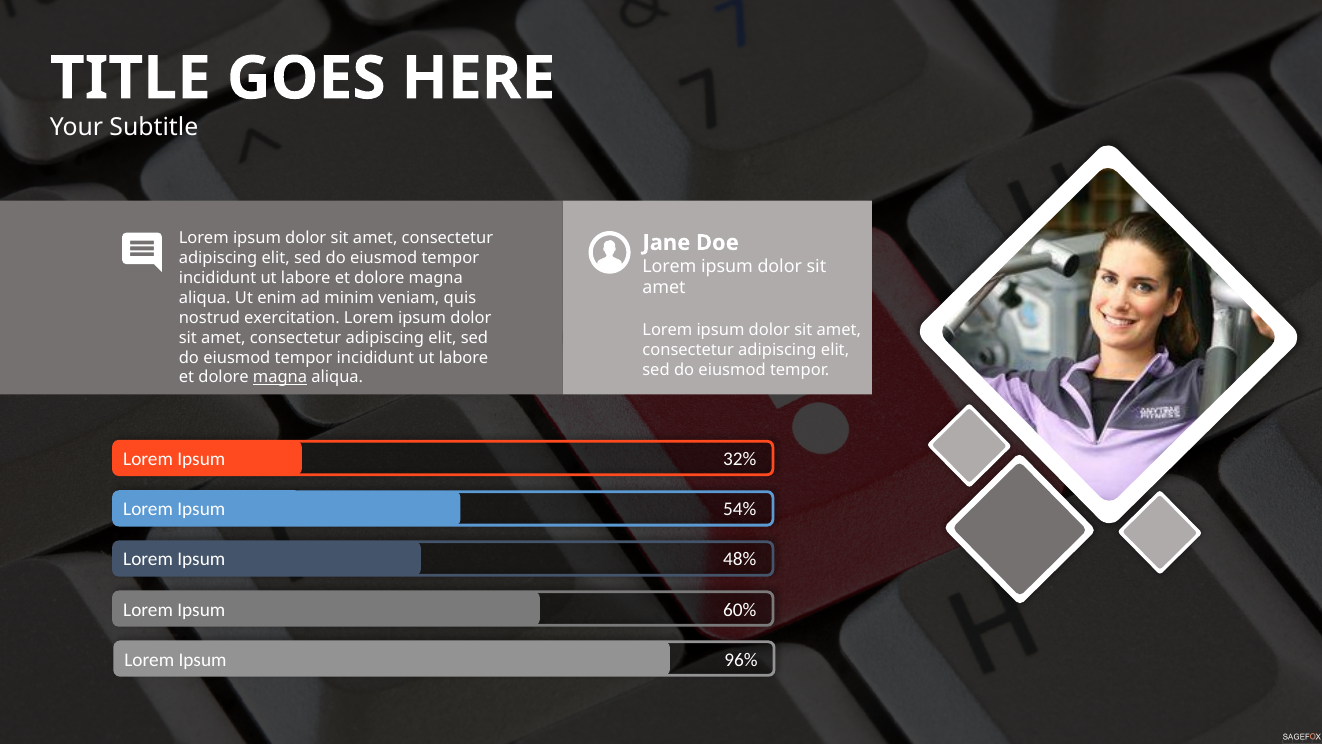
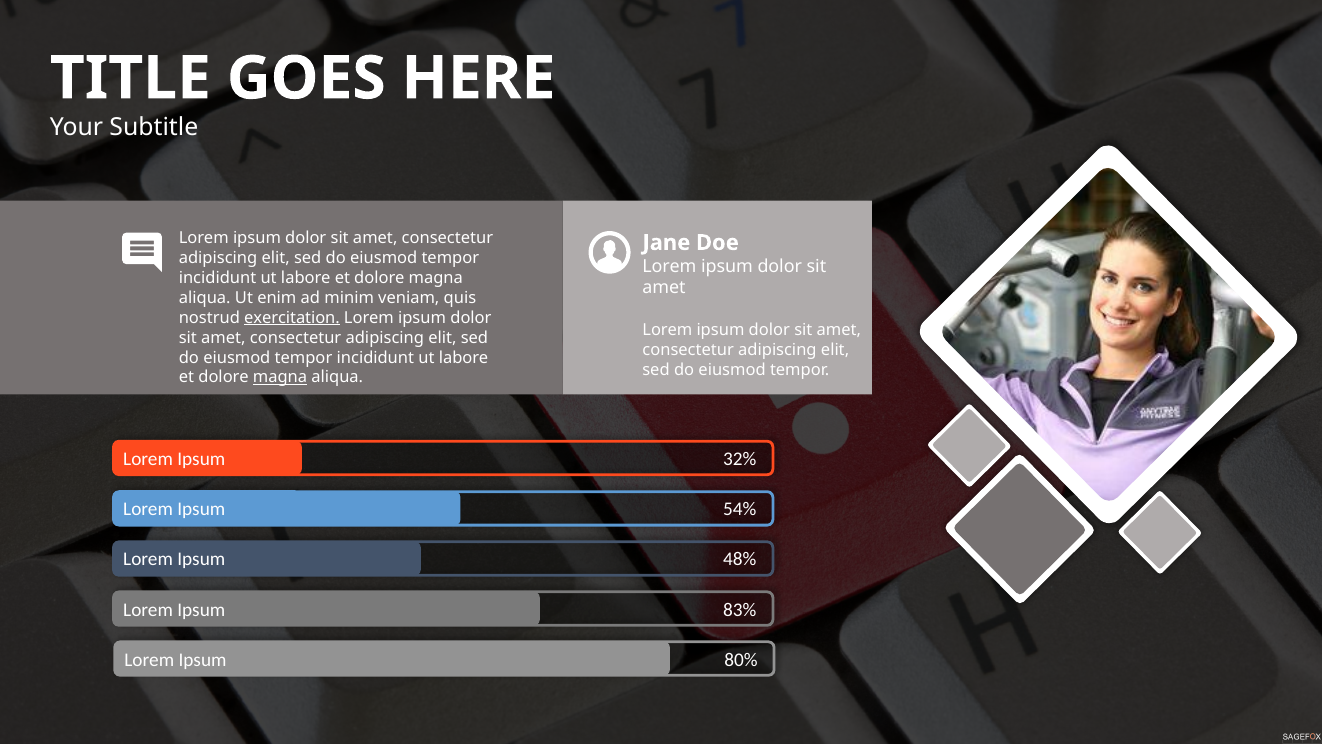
exercitation underline: none -> present
60%: 60% -> 83%
96%: 96% -> 80%
